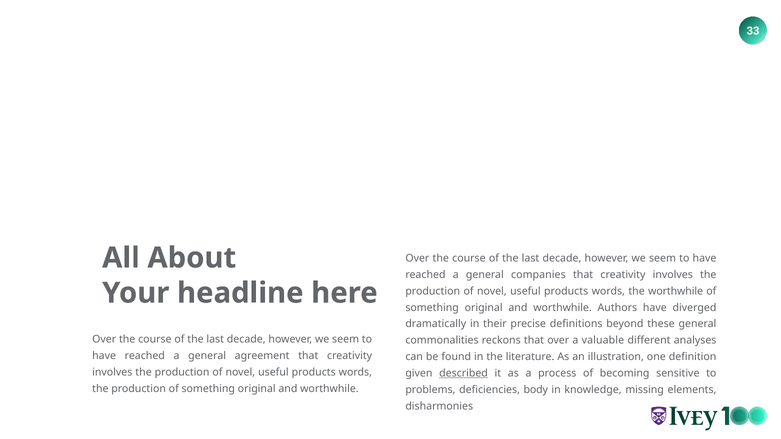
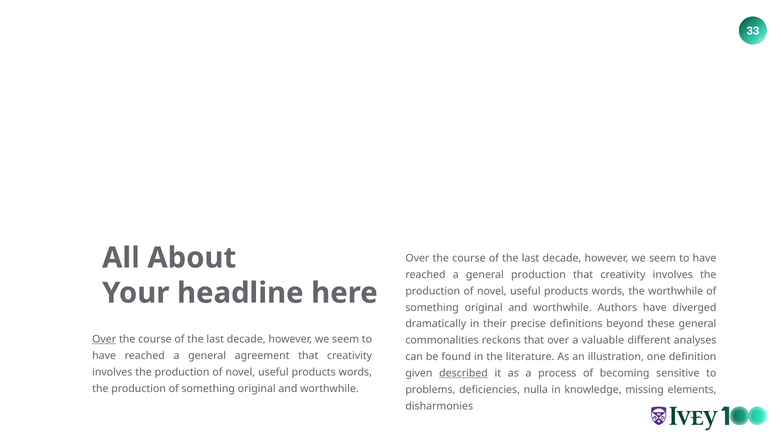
general companies: companies -> production
Over at (104, 340) underline: none -> present
body: body -> nulla
